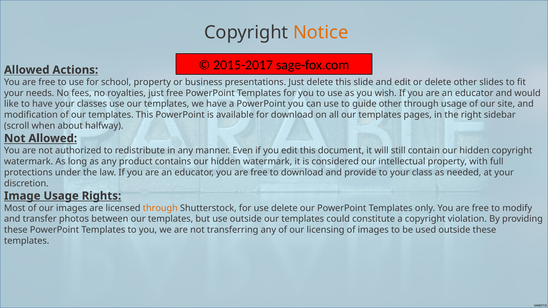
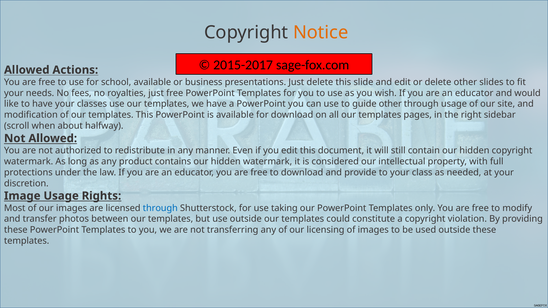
school property: property -> available
through at (160, 208) colour: orange -> blue
use delete: delete -> taking
